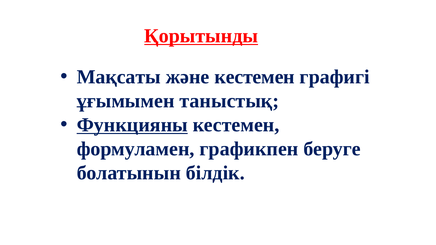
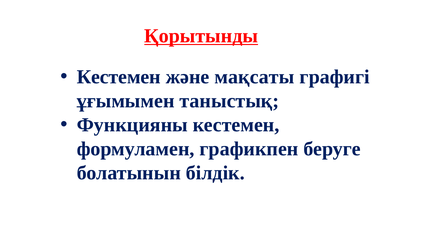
Мақсаты at (119, 77): Мақсаты -> Кестемен
және кестемен: кестемен -> мақсаты
Функцияны underline: present -> none
